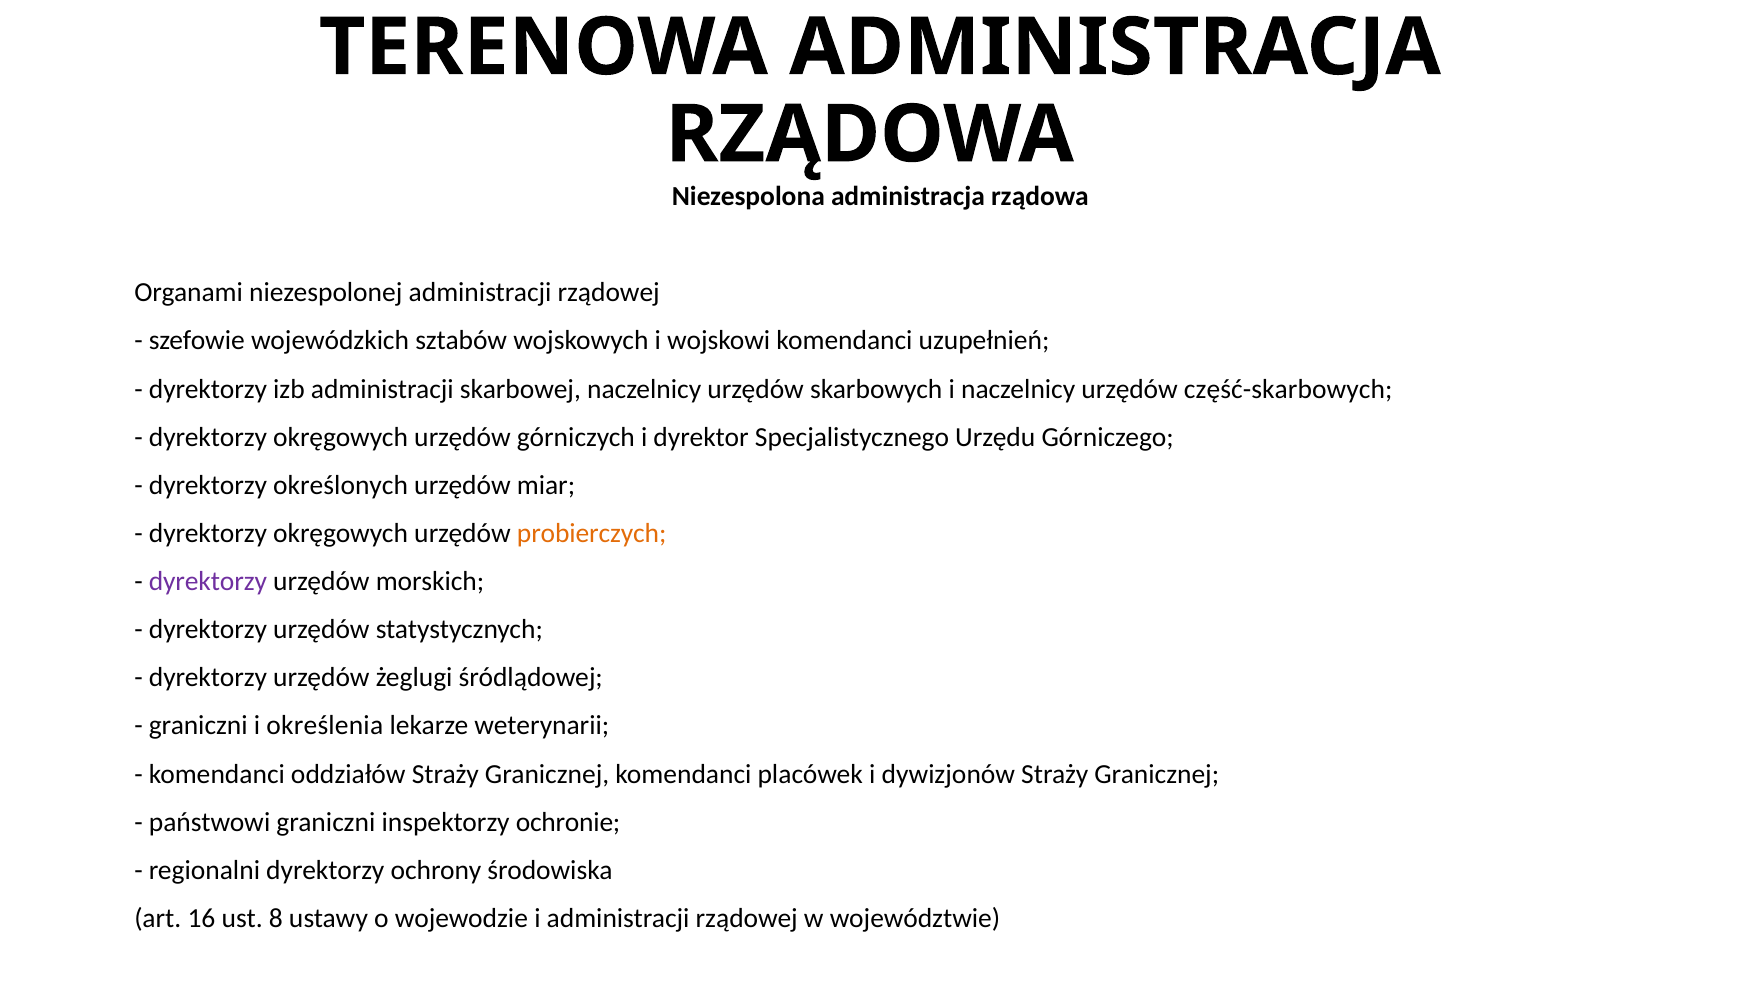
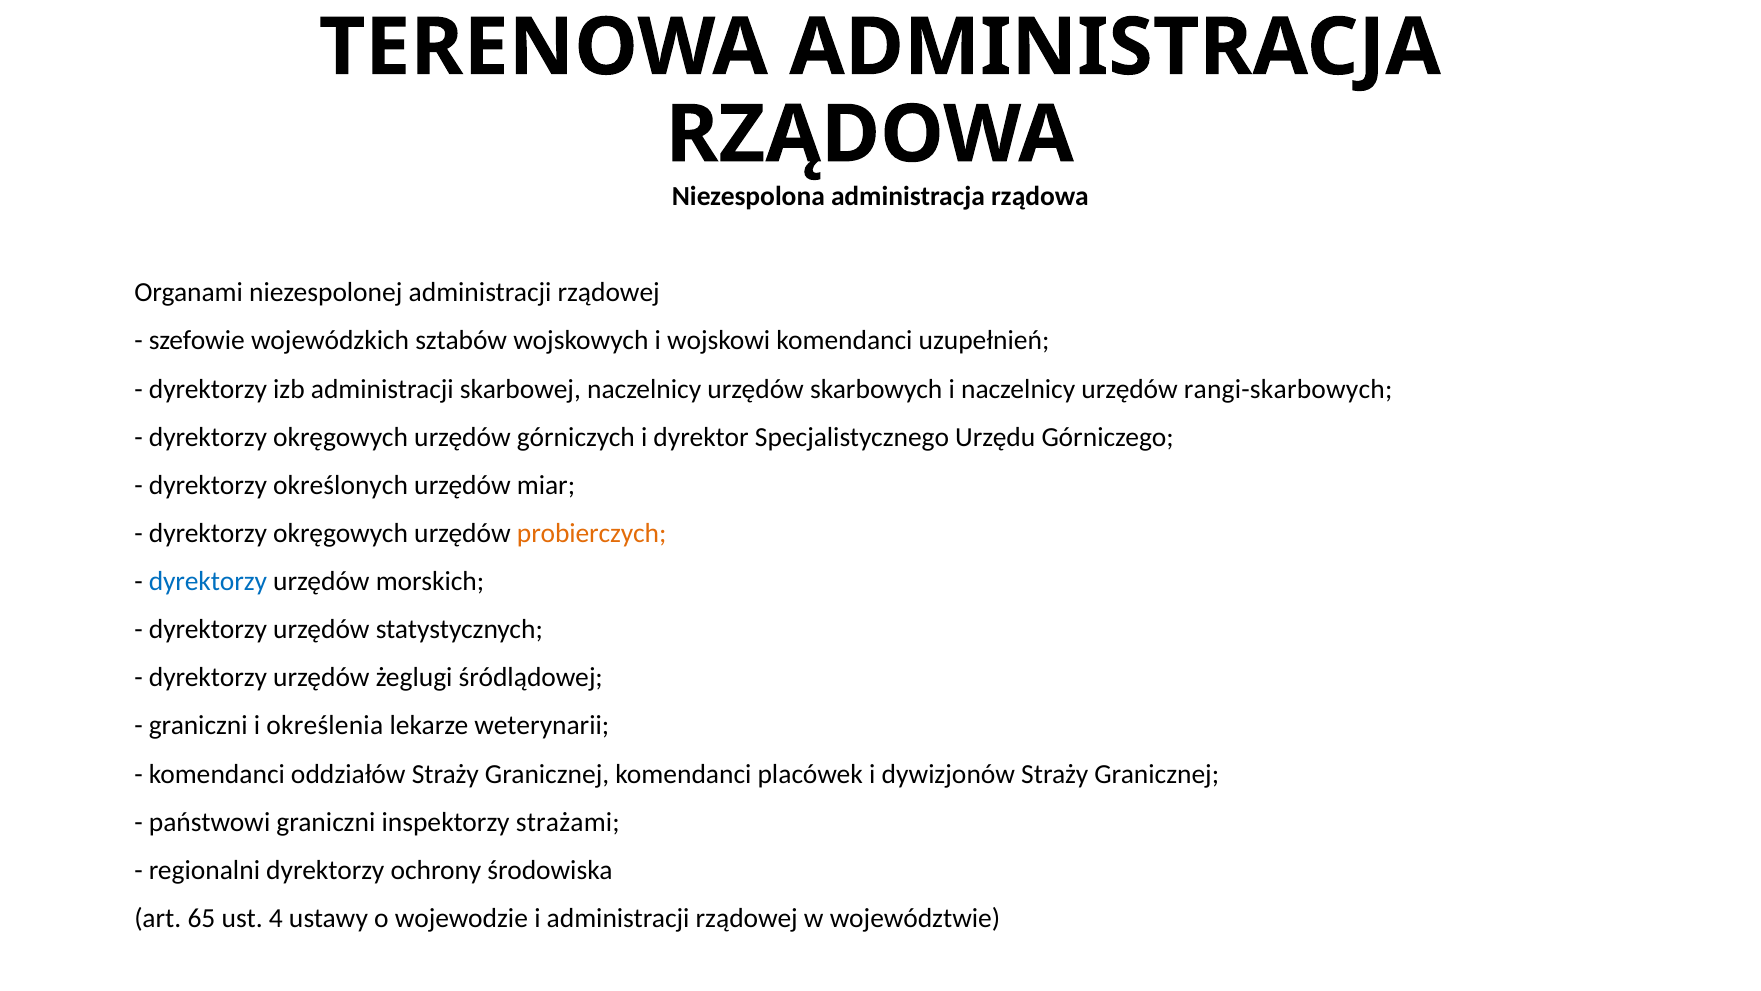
część-skarbowych: część-skarbowych -> rangi-skarbowych
dyrektorzy at (208, 581) colour: purple -> blue
ochronie: ochronie -> strażami
16: 16 -> 65
8: 8 -> 4
